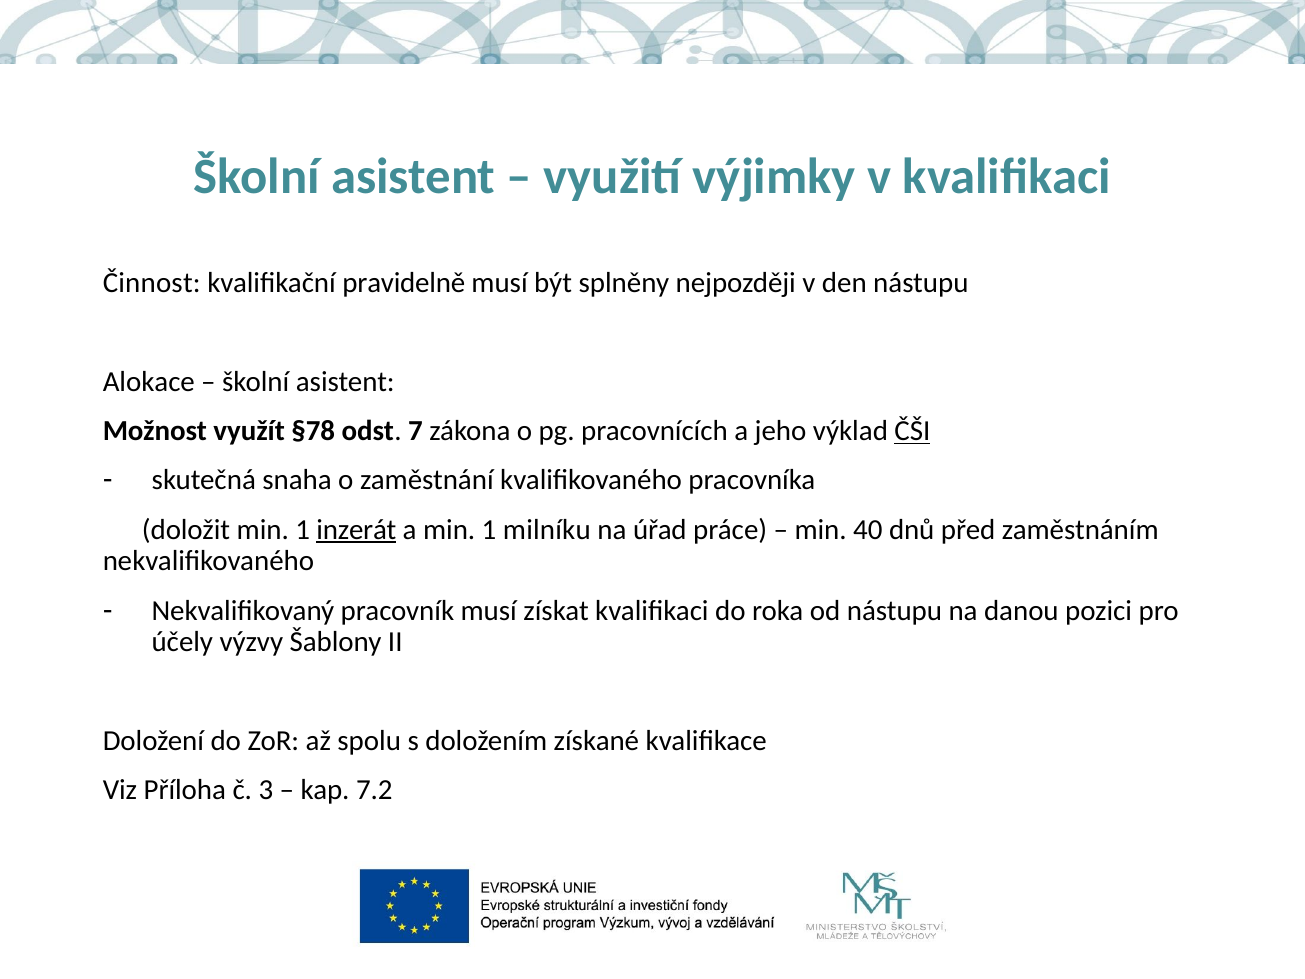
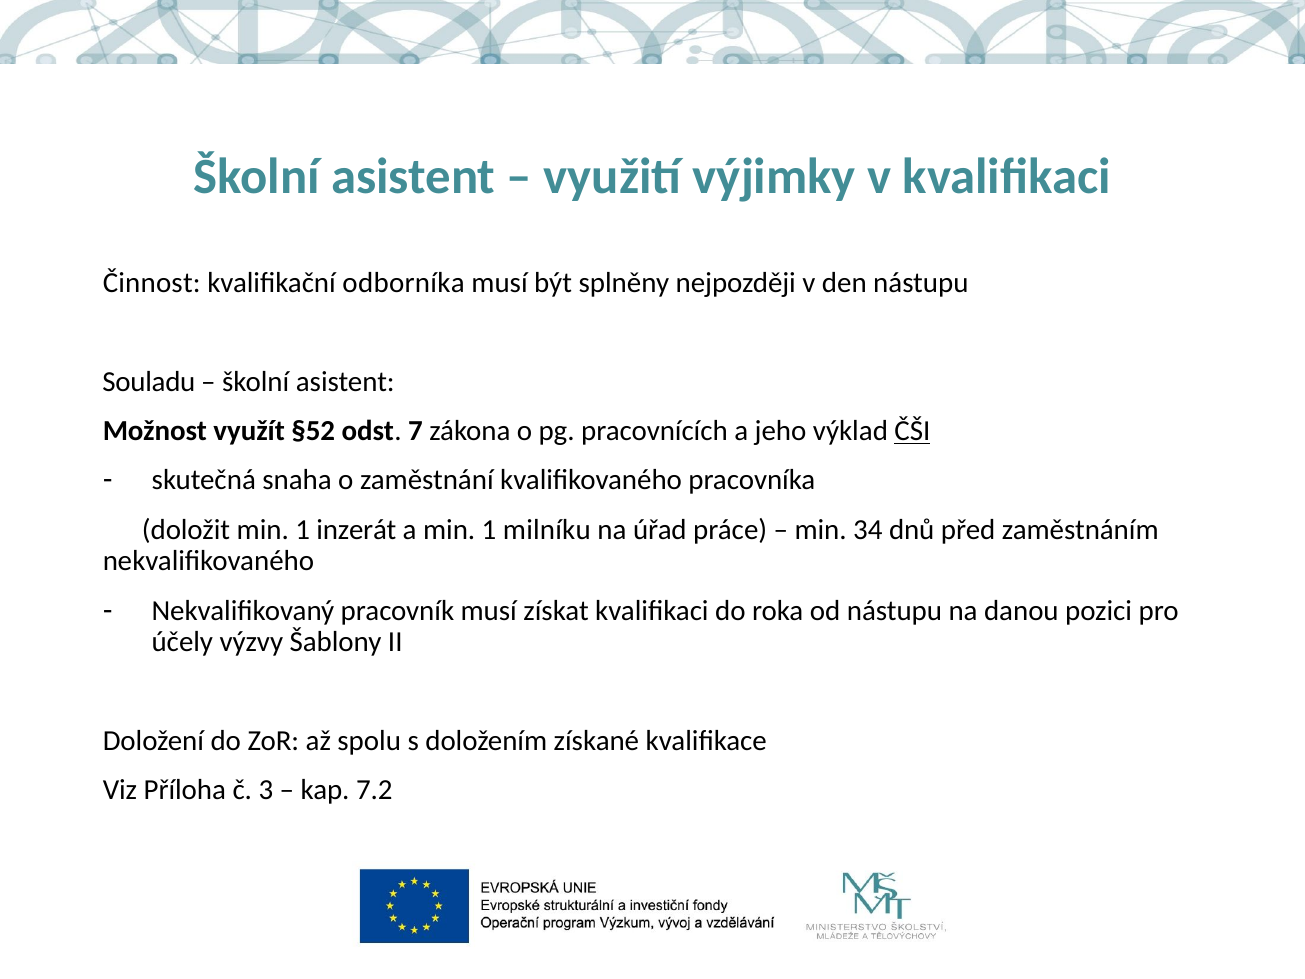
pravidelně: pravidelně -> odborníka
Alokace: Alokace -> Souladu
§78: §78 -> §52
inzerát underline: present -> none
40: 40 -> 34
